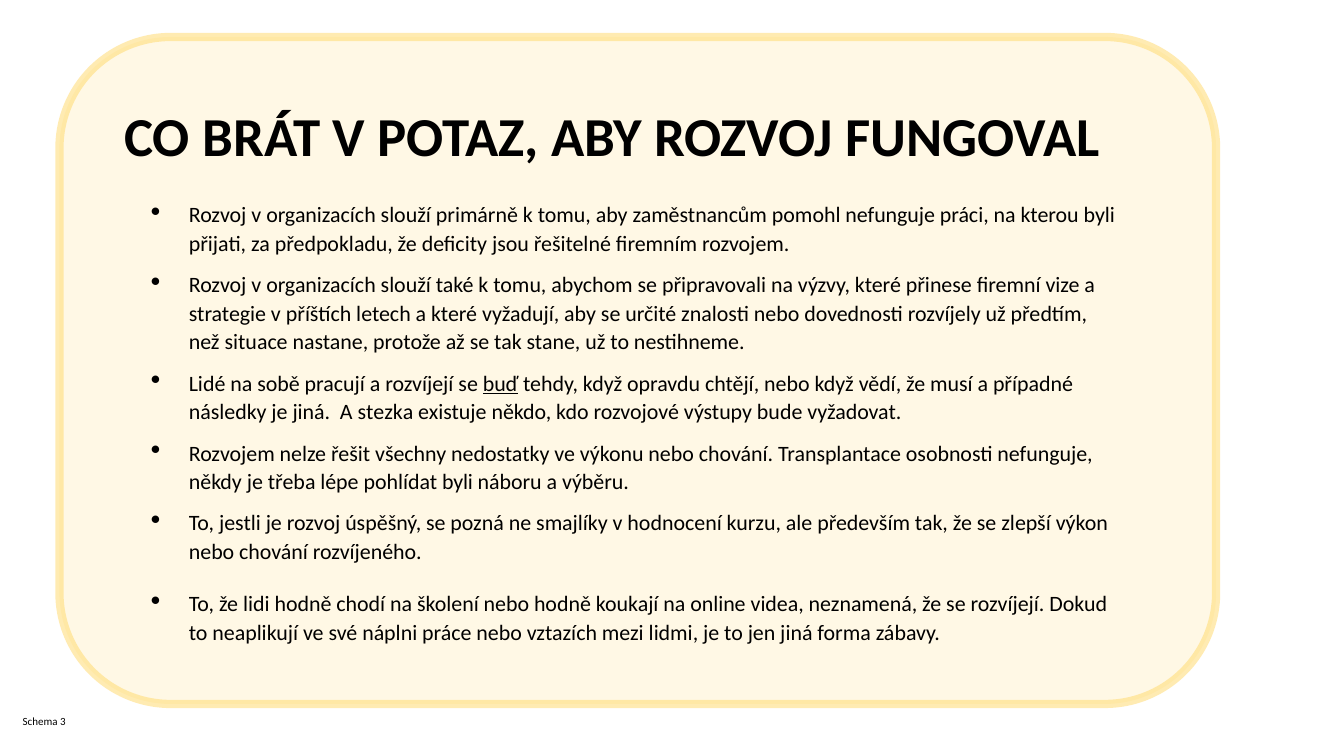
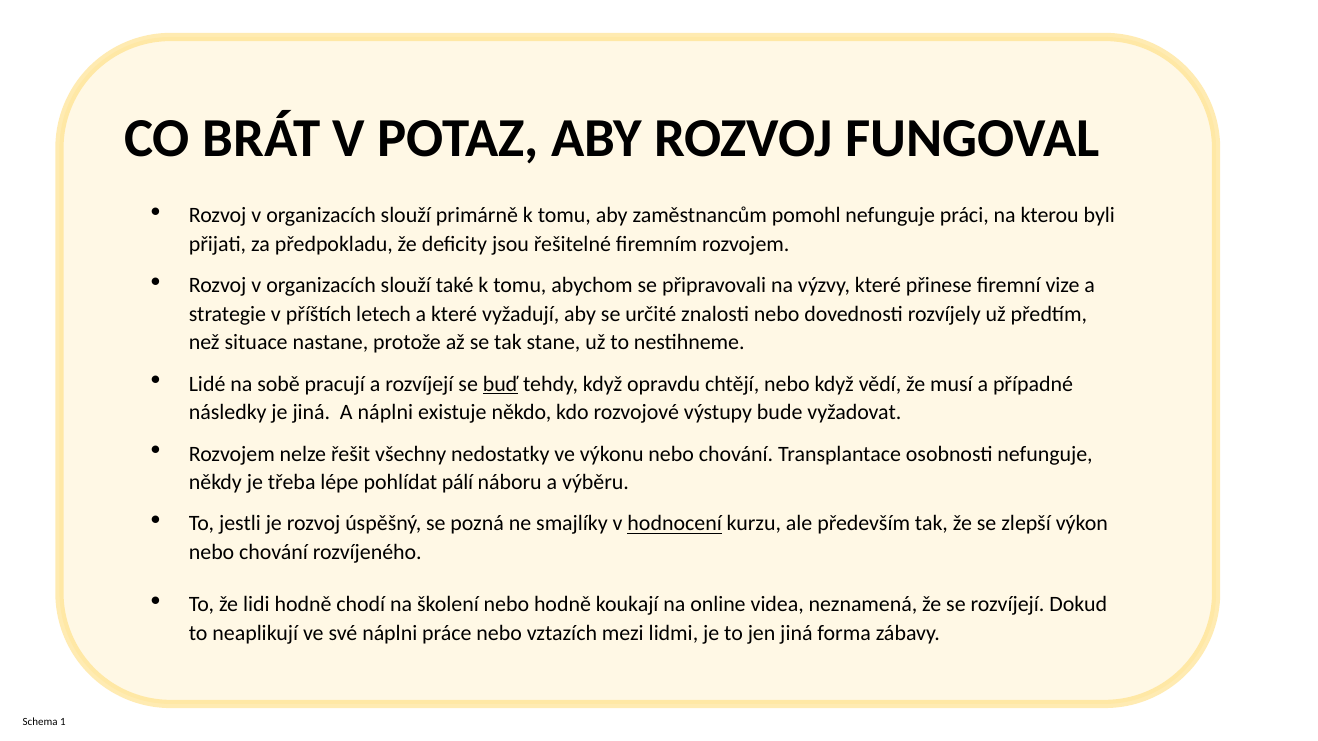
A stezka: stezka -> náplni
pohlídat byli: byli -> pálí
hodnocení underline: none -> present
3: 3 -> 1
